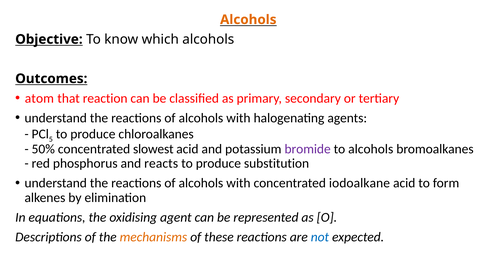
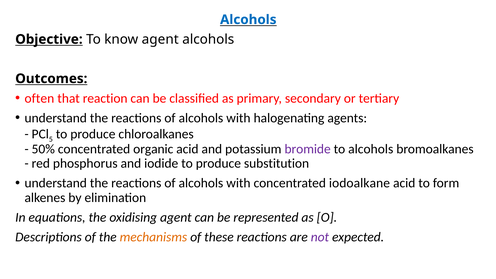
Alcohols at (248, 20) colour: orange -> blue
know which: which -> agent
atom: atom -> often
slowest: slowest -> organic
reacts: reacts -> iodide
not colour: blue -> purple
